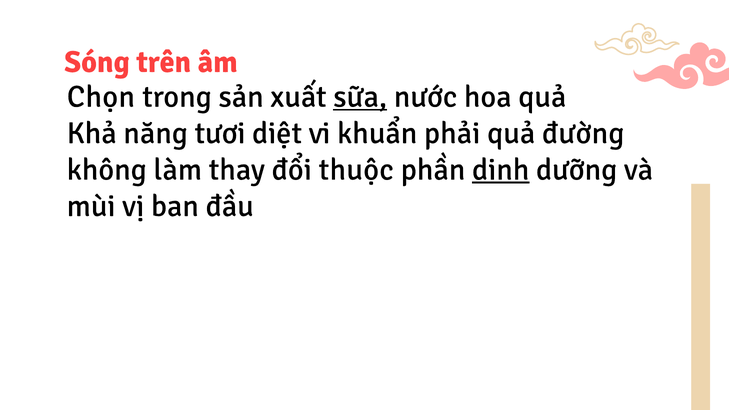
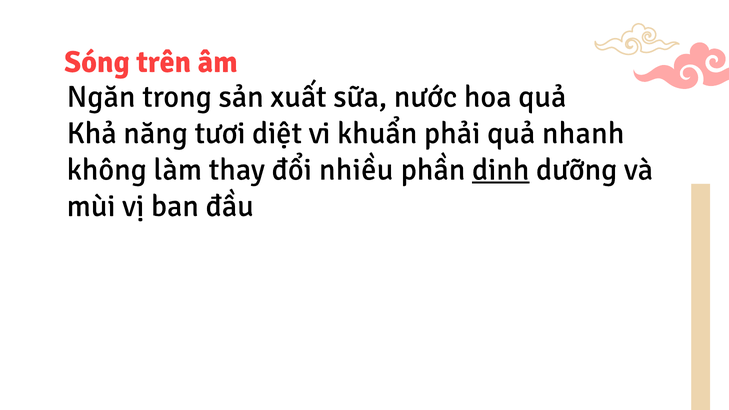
Chọn: Chọn -> Ngăn
sữa underline: present -> none
đường: đường -> nhanh
thuộc: thuộc -> nhiều
